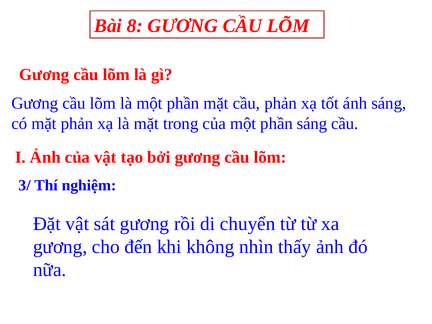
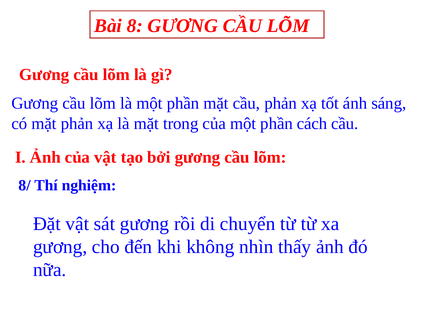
phần sáng: sáng -> cách
3/: 3/ -> 8/
